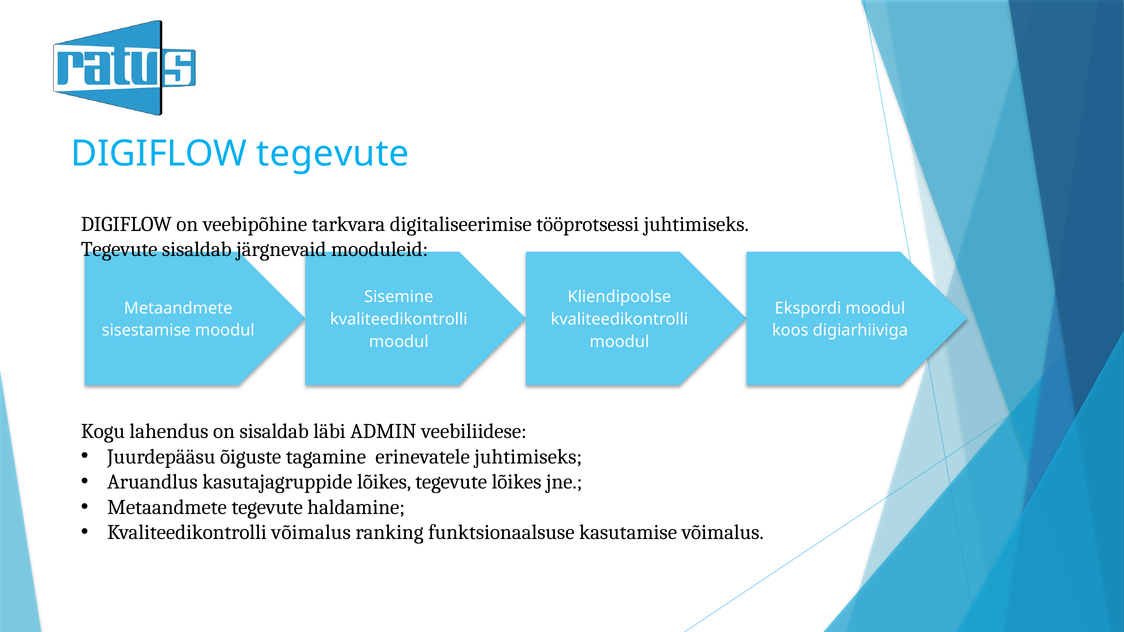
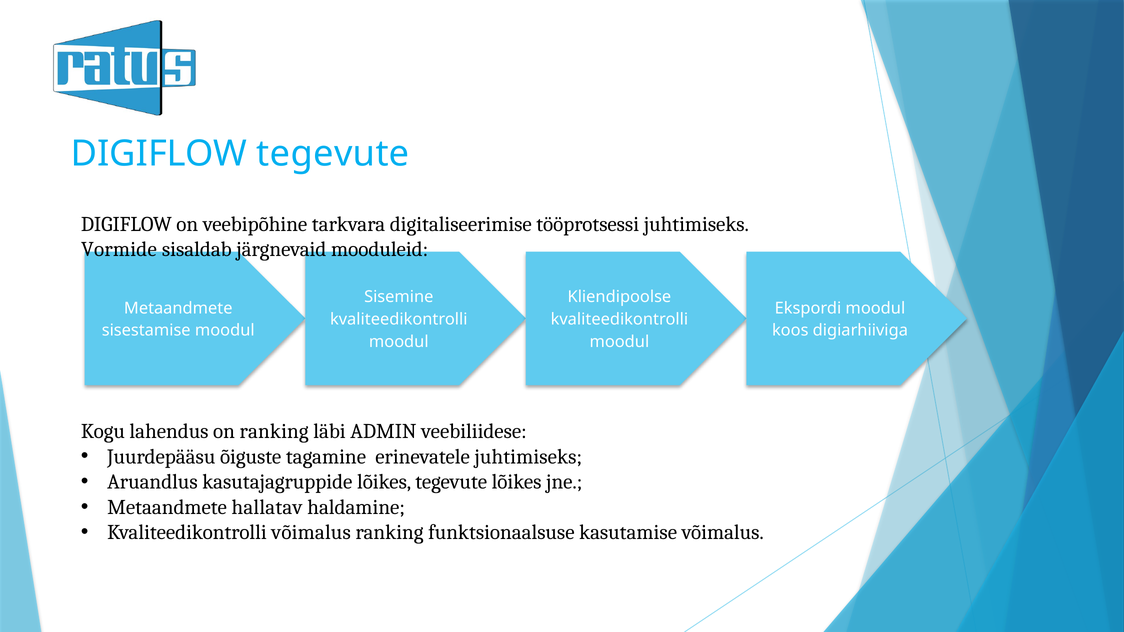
Tegevute at (119, 250): Tegevute -> Vormide
on sisaldab: sisaldab -> ranking
Metaandmete tegevute: tegevute -> hallatav
